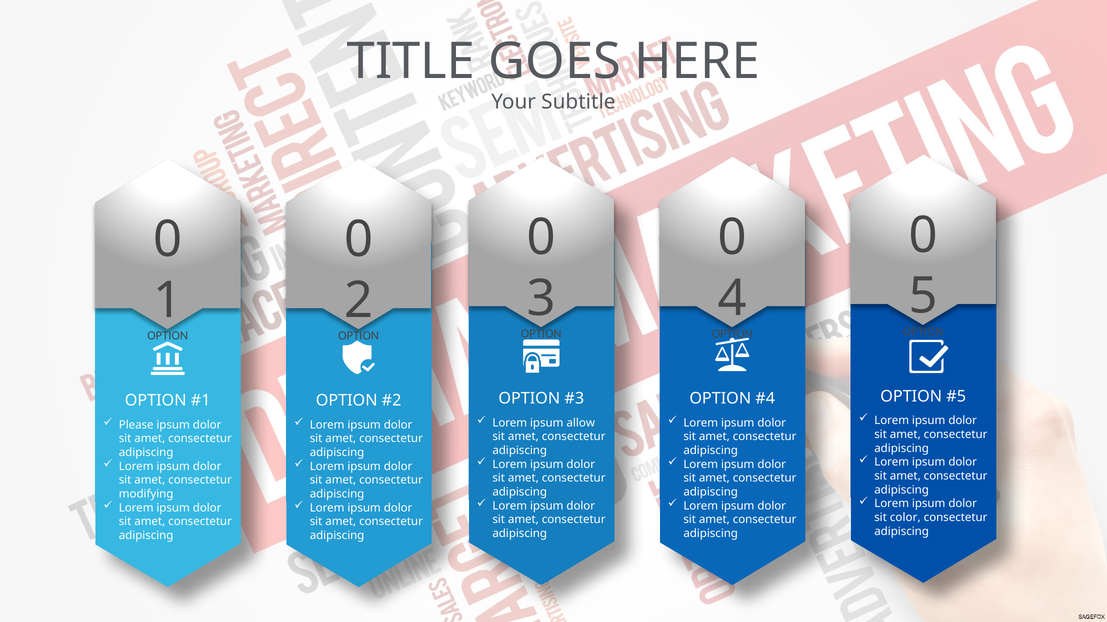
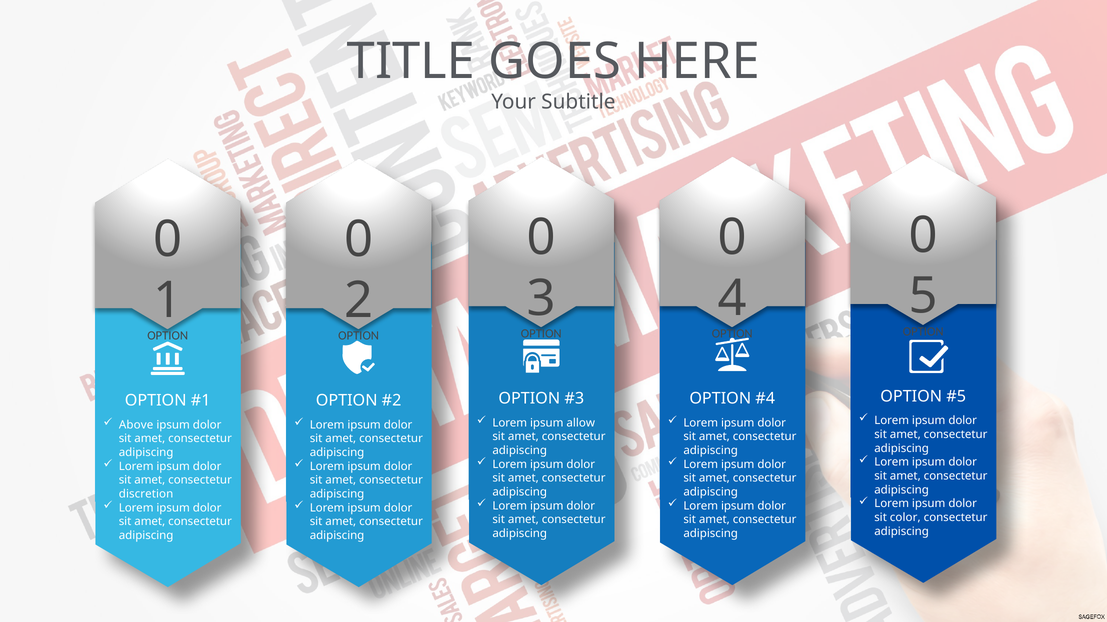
Please: Please -> Above
modifying: modifying -> discretion
